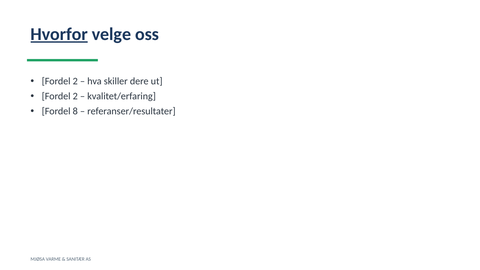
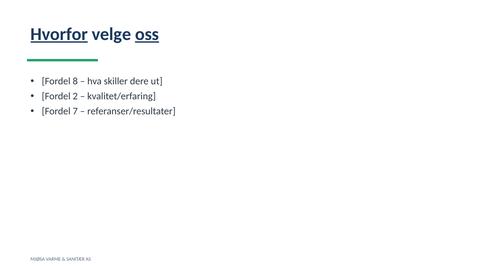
oss underline: none -> present
2 at (75, 81): 2 -> 8
8: 8 -> 7
